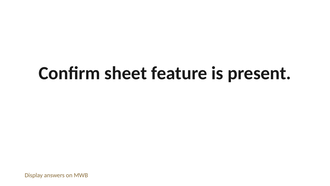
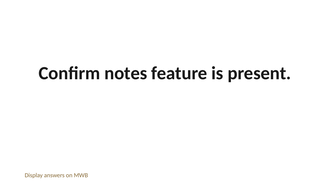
sheet: sheet -> notes
